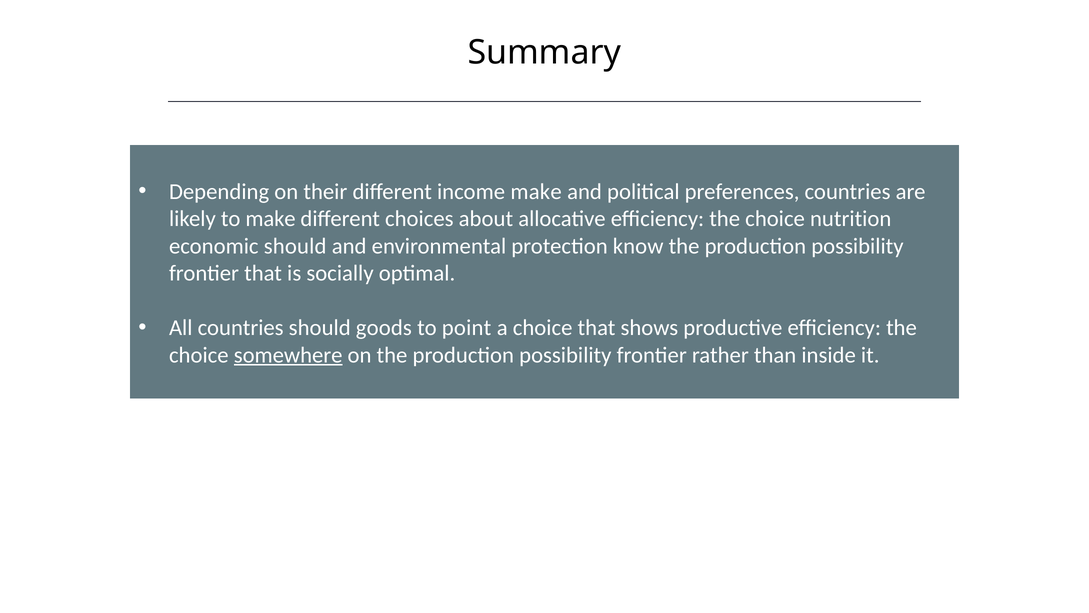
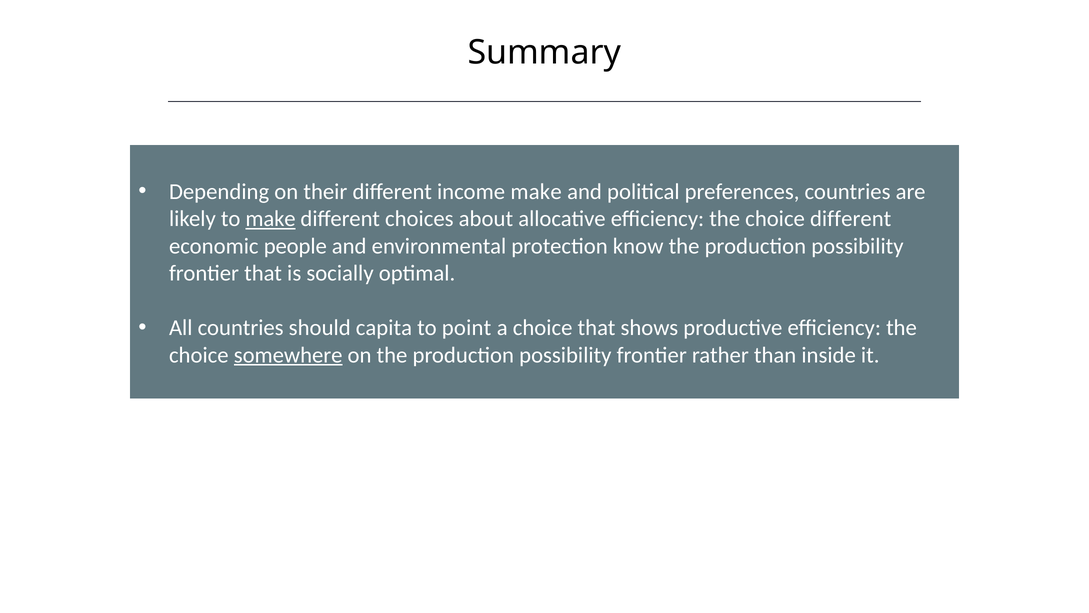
make at (271, 219) underline: none -> present
choice nutrition: nutrition -> different
economic should: should -> people
goods: goods -> capita
